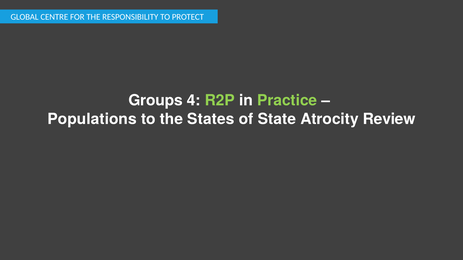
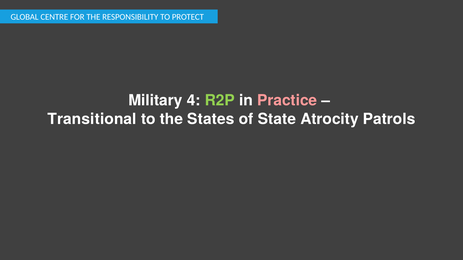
Groups: Groups -> Military
Practice colour: light green -> pink
Populations: Populations -> Transitional
Review: Review -> Patrols
